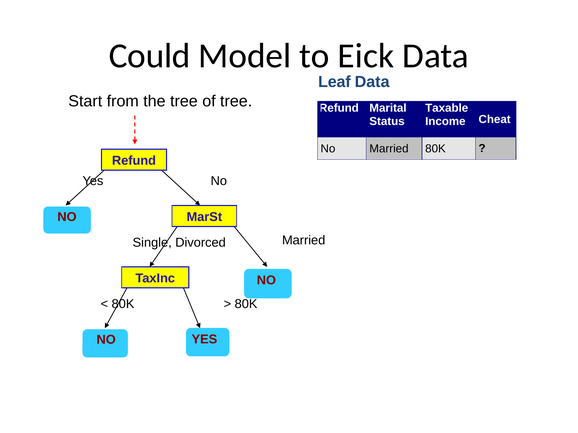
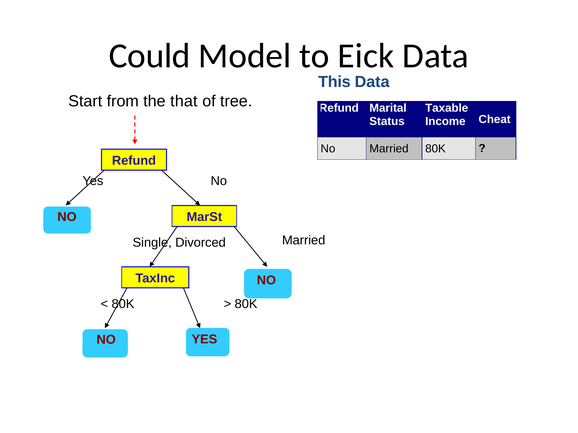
Leaf: Leaf -> This
the tree: tree -> that
